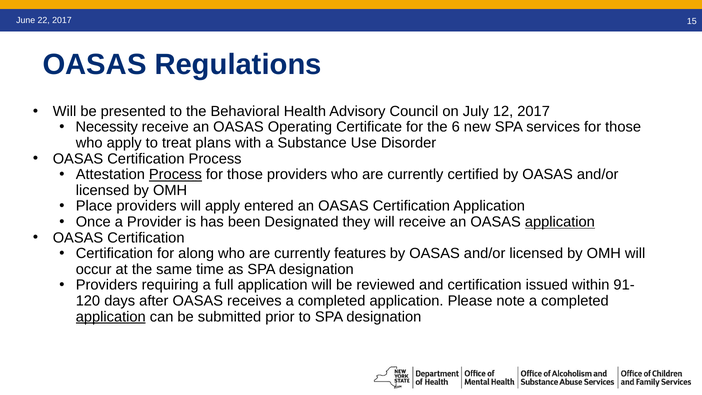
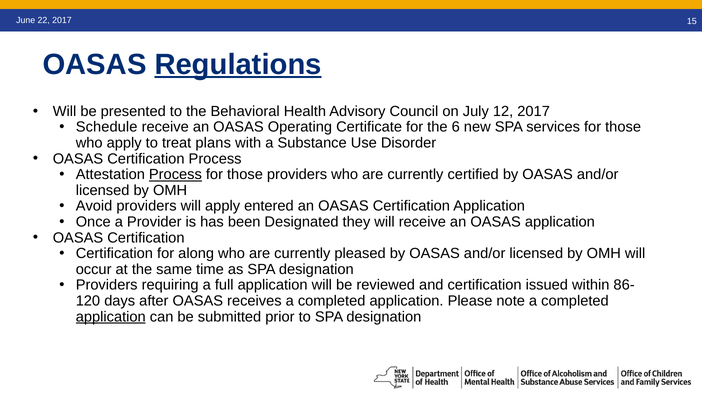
Regulations underline: none -> present
Necessity: Necessity -> Schedule
Place: Place -> Avoid
application at (560, 222) underline: present -> none
features: features -> pleased
91-: 91- -> 86-
